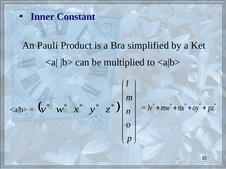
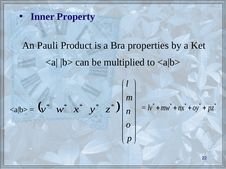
Constant: Constant -> Property
simplified: simplified -> properties
